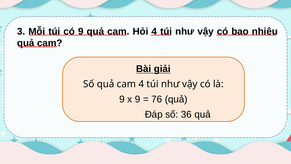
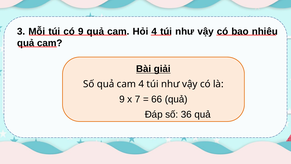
x 9: 9 -> 7
76: 76 -> 66
